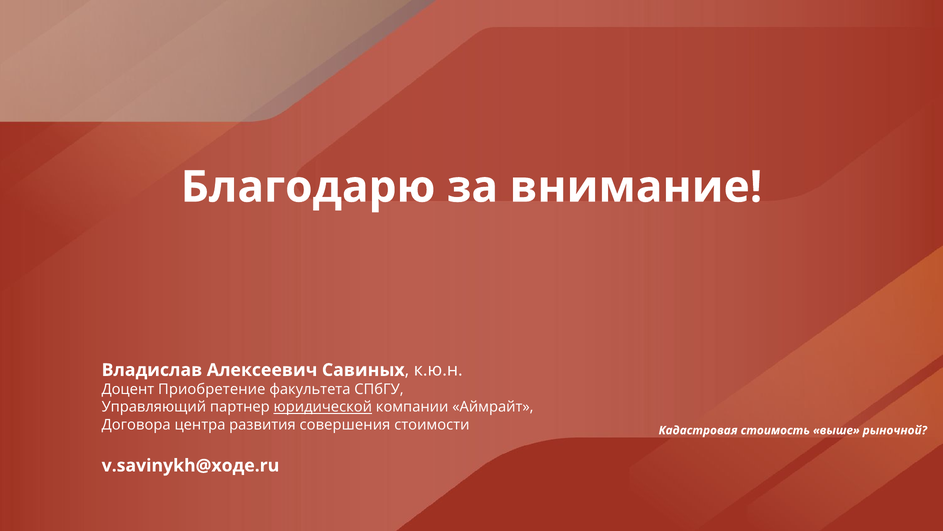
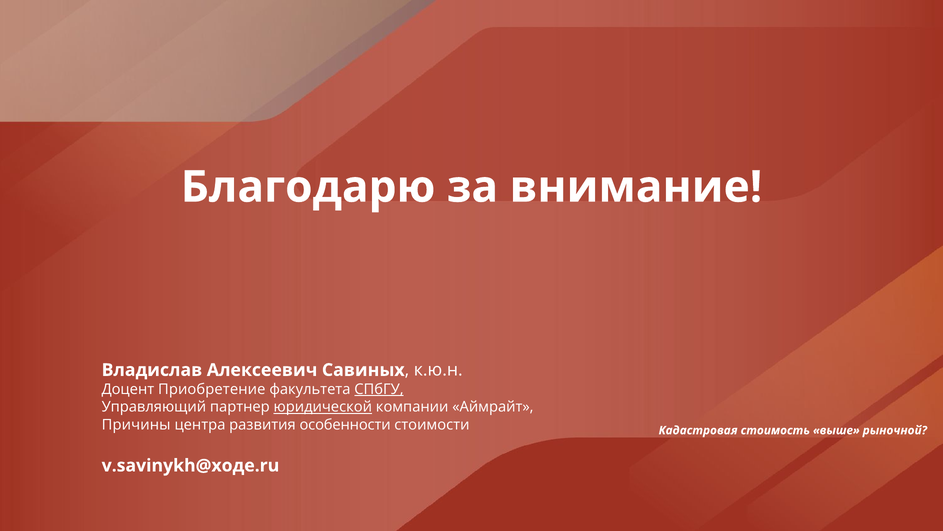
СПбГУ underline: none -> present
Договора: Договора -> Причины
совершения: совершения -> особенности
